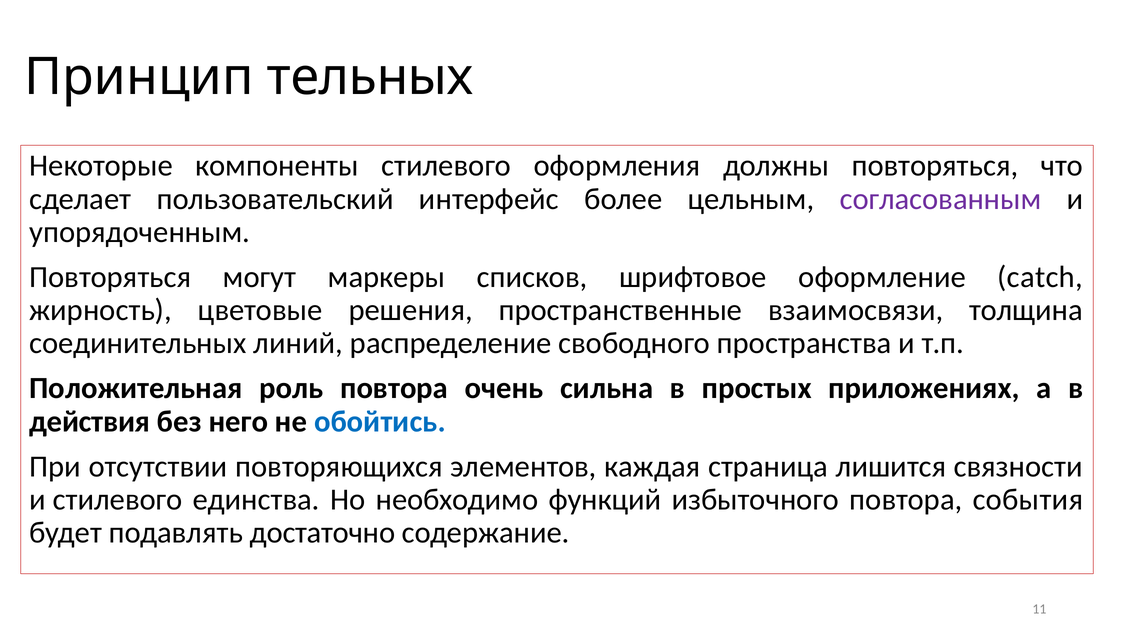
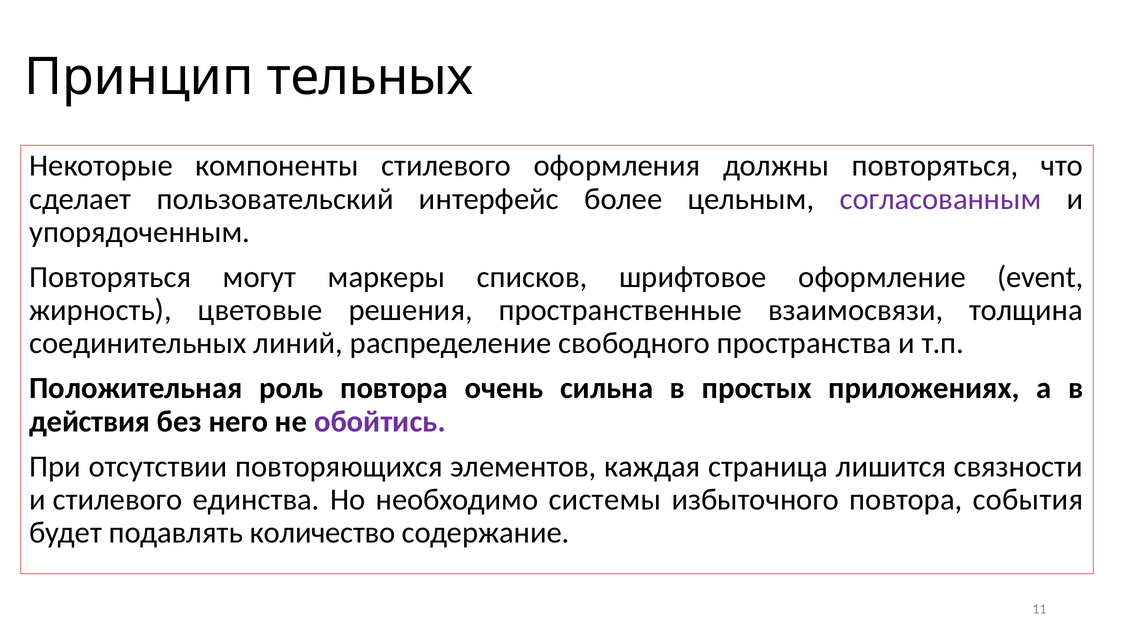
catch: catch -> event
обойтись colour: blue -> purple
функций: функций -> системы
достаточно: достаточно -> количество
